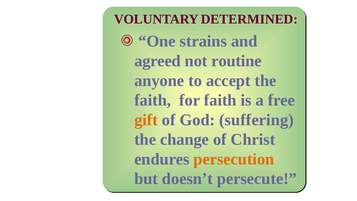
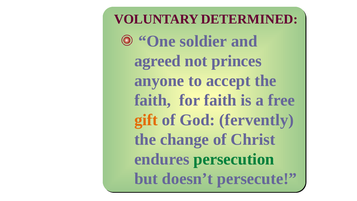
strains: strains -> soldier
routine: routine -> princes
suffering: suffering -> fervently
persecution colour: orange -> green
